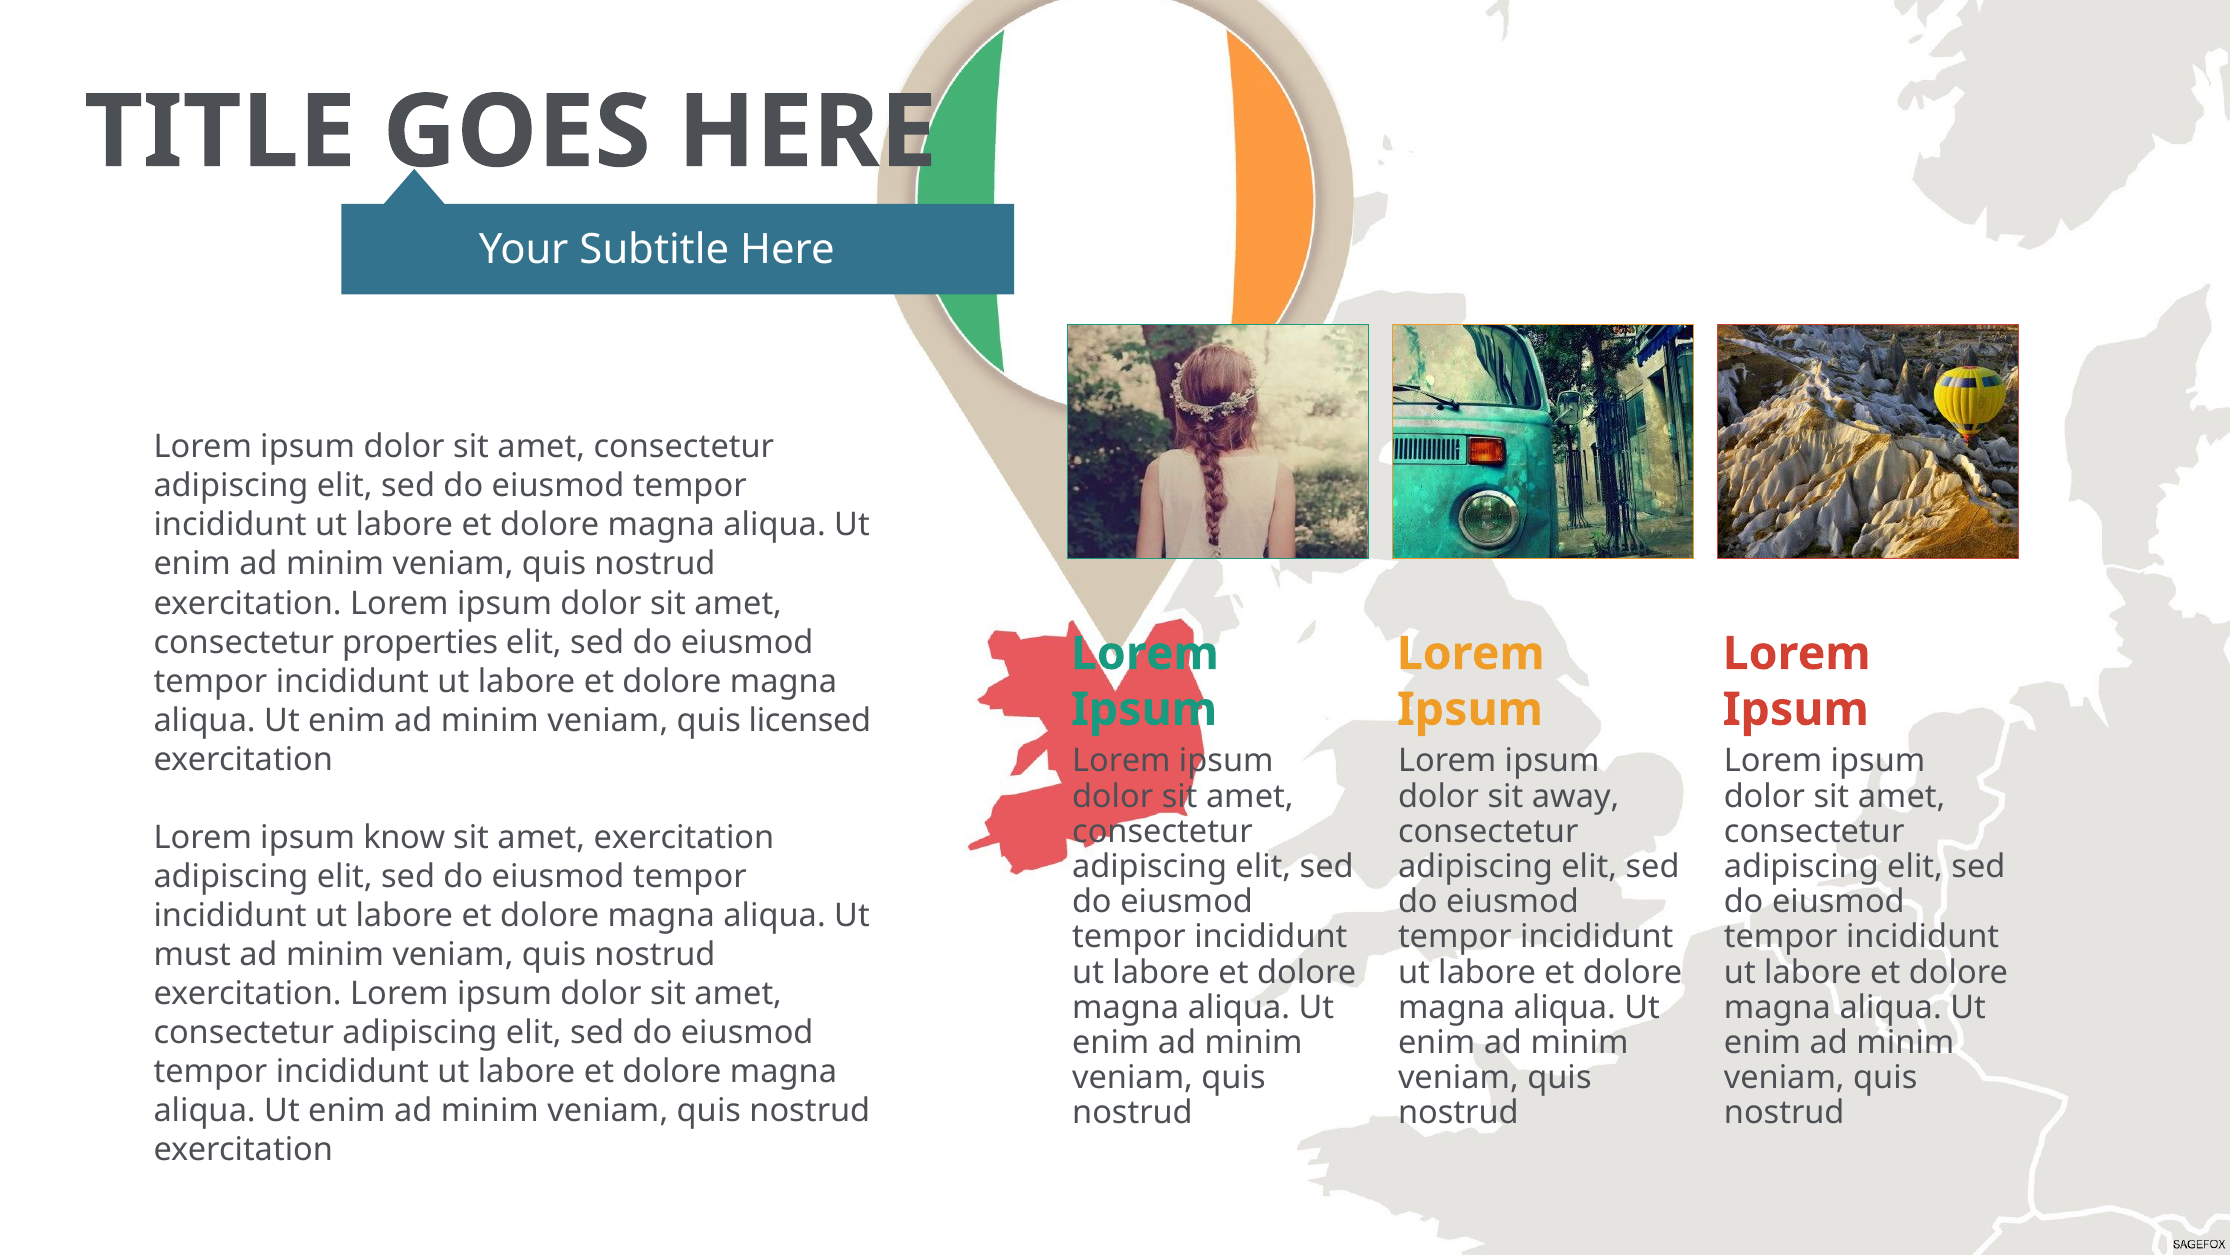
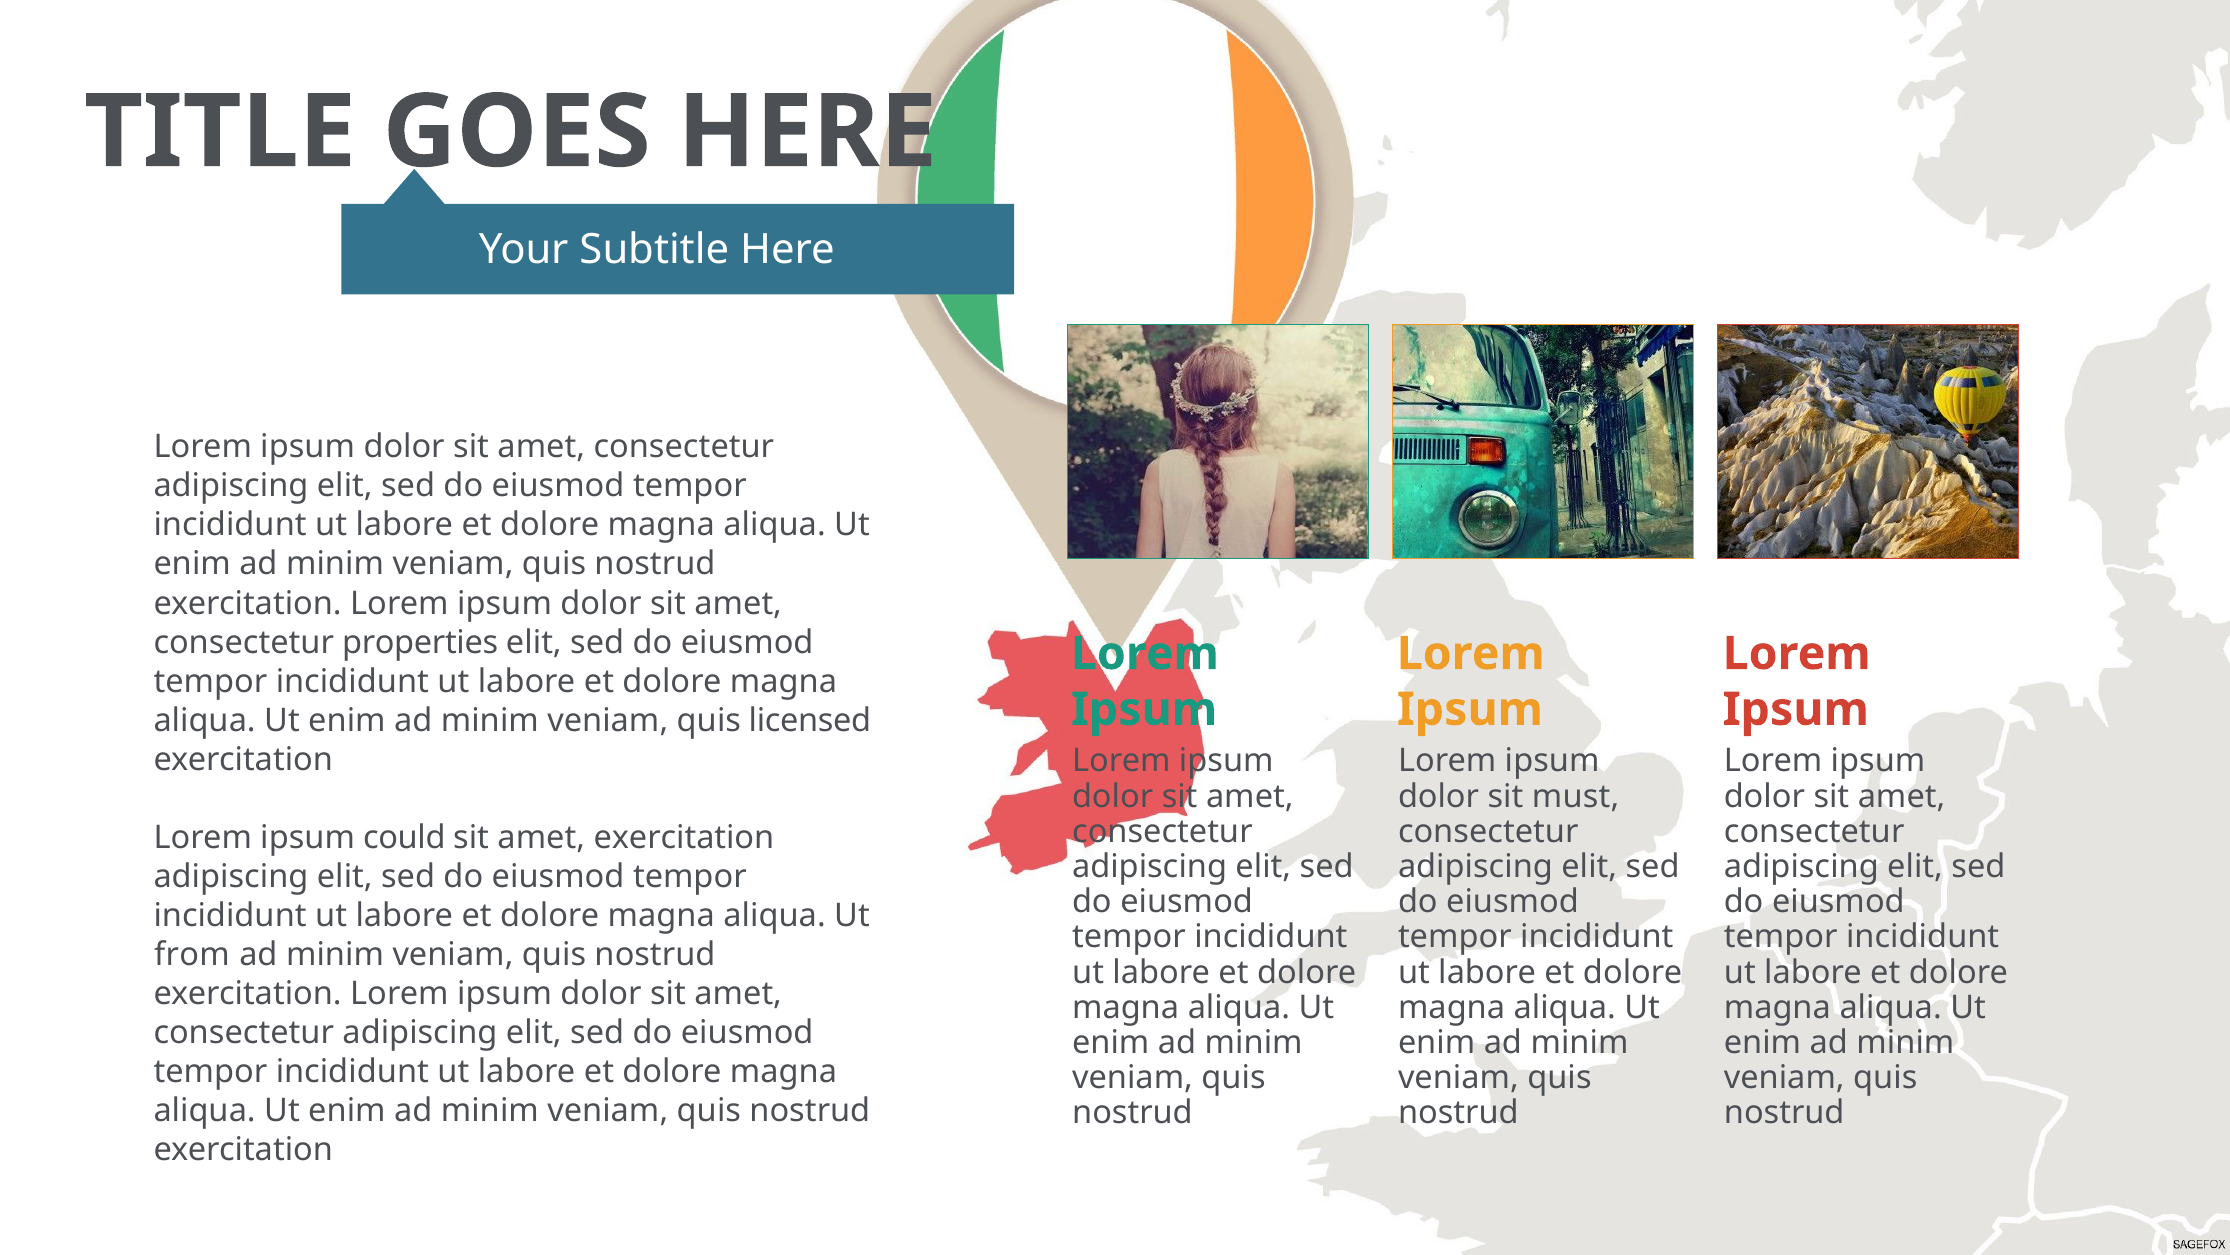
away: away -> must
know: know -> could
must: must -> from
